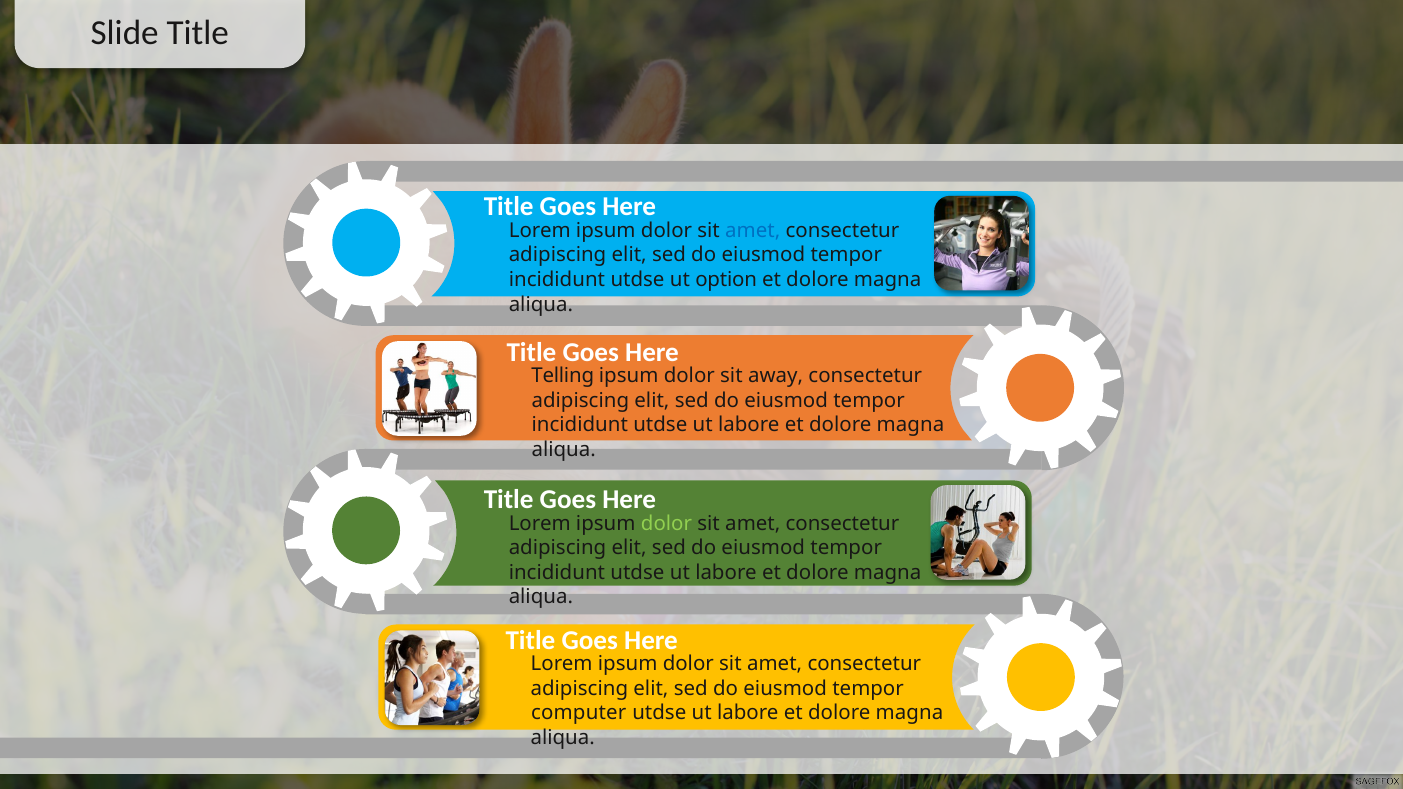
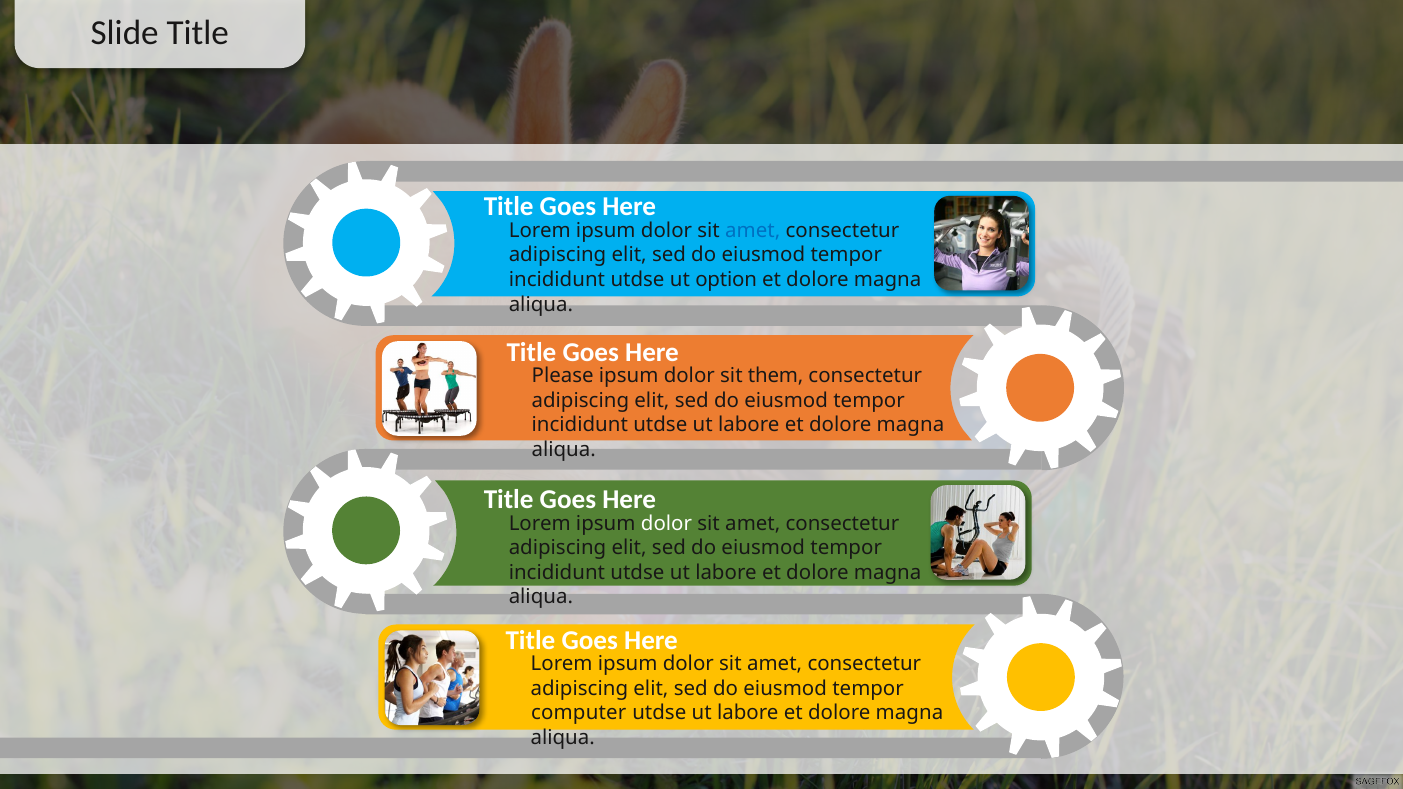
Telling: Telling -> Please
away: away -> them
dolor at (666, 524) colour: light green -> white
